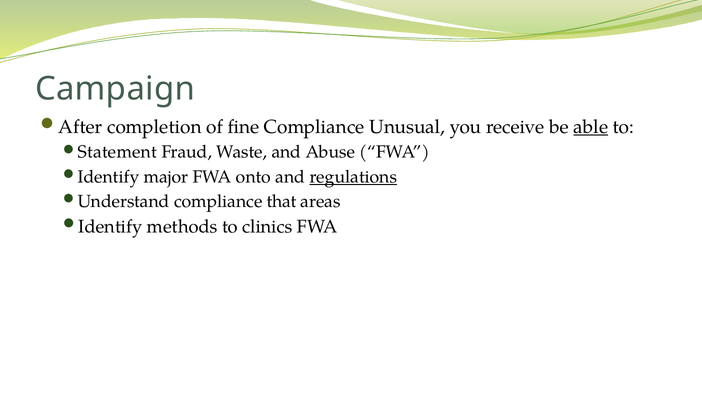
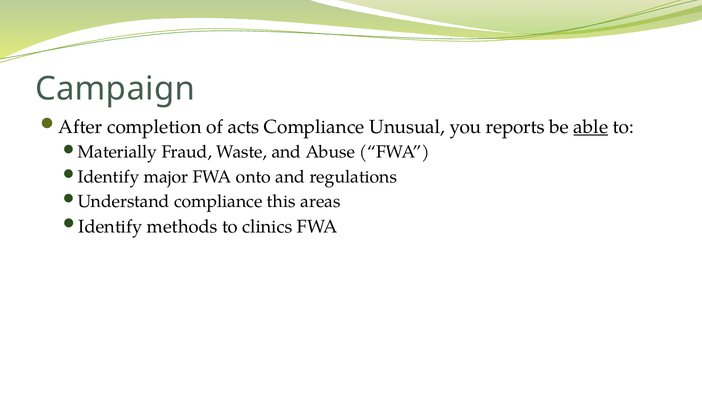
fine: fine -> acts
receive: receive -> reports
Statement: Statement -> Materially
regulations underline: present -> none
that: that -> this
